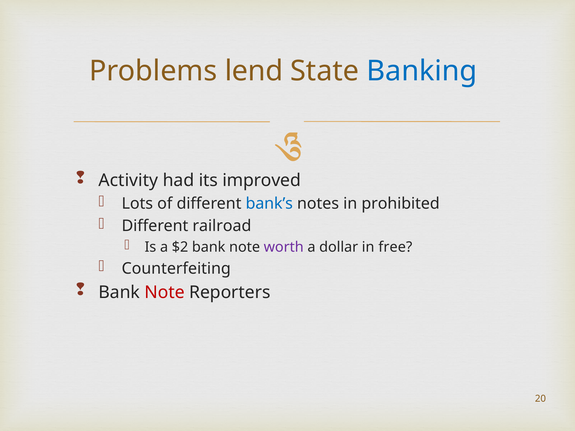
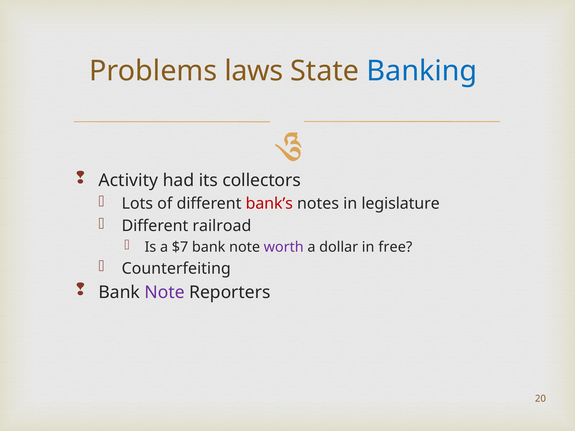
lend: lend -> laws
improved: improved -> collectors
bank’s colour: blue -> red
prohibited: prohibited -> legislature
$2: $2 -> $7
Note at (165, 292) colour: red -> purple
